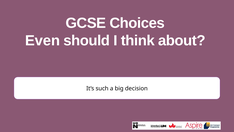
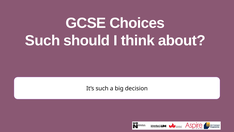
Even at (43, 41): Even -> Such
